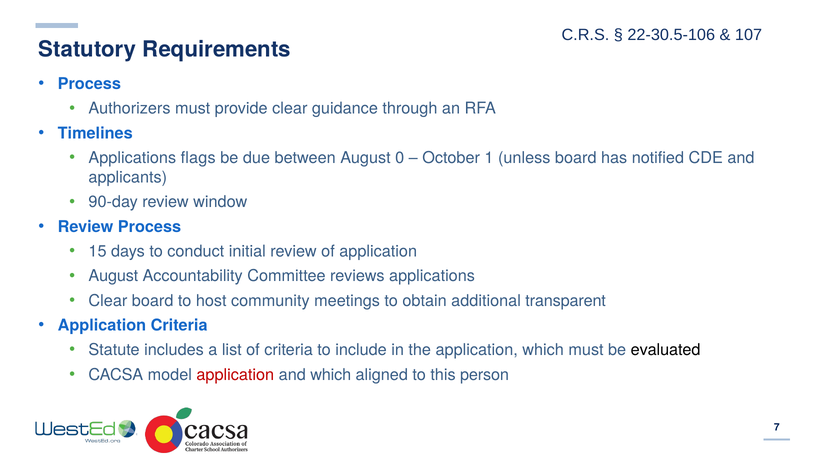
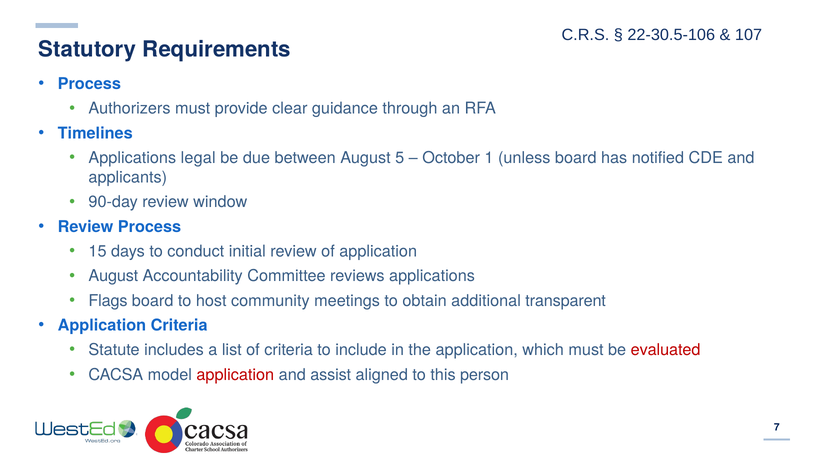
flags: flags -> legal
0: 0 -> 5
Clear at (108, 301): Clear -> Flags
evaluated colour: black -> red
and which: which -> assist
